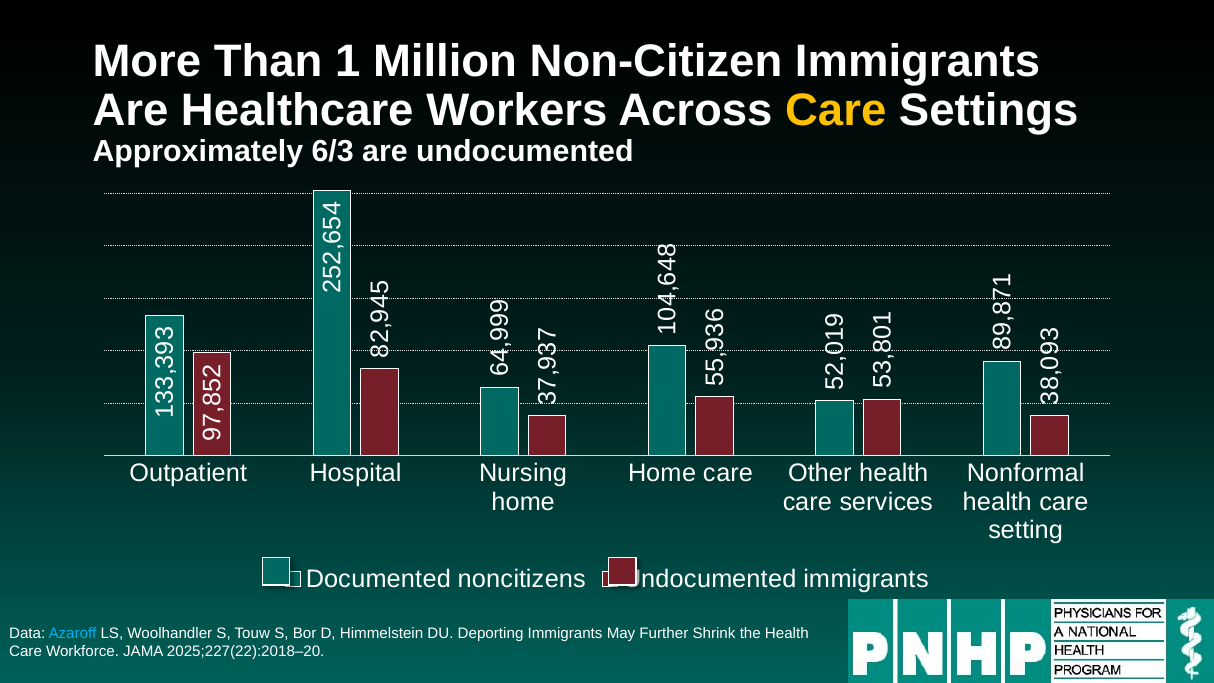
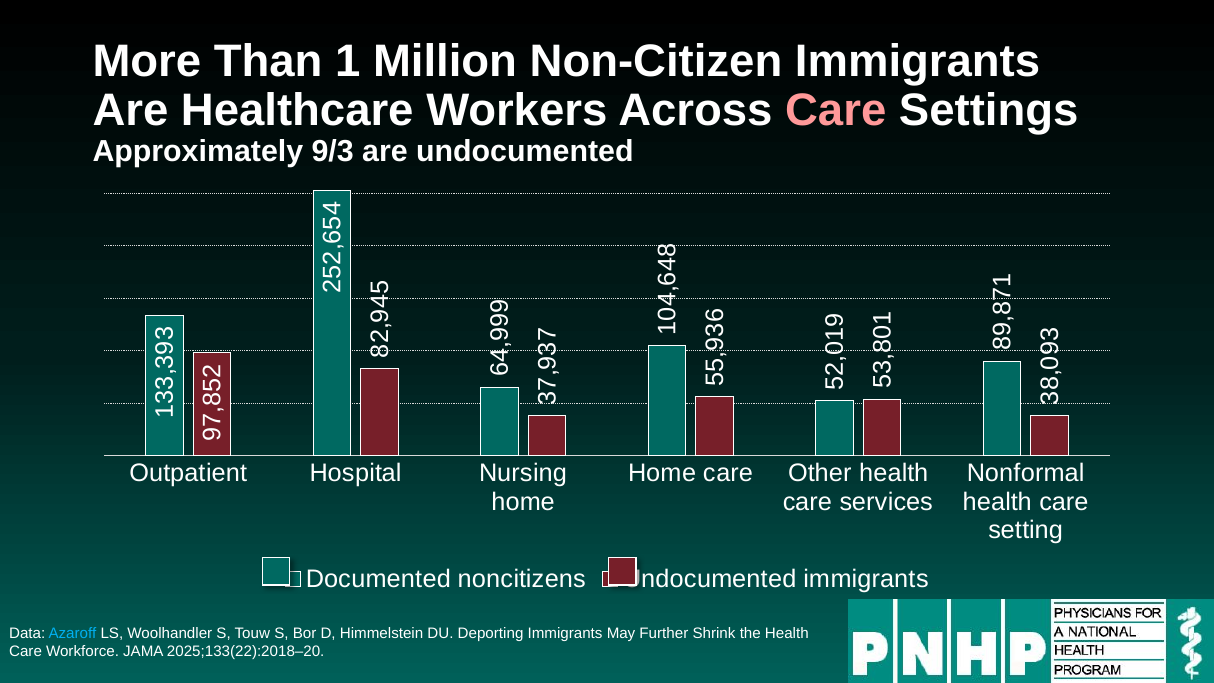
Care at (836, 110) colour: yellow -> pink
6/3: 6/3 -> 9/3
2025;227(22):2018–20: 2025;227(22):2018–20 -> 2025;133(22):2018–20
